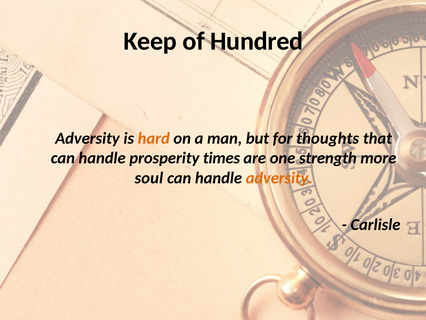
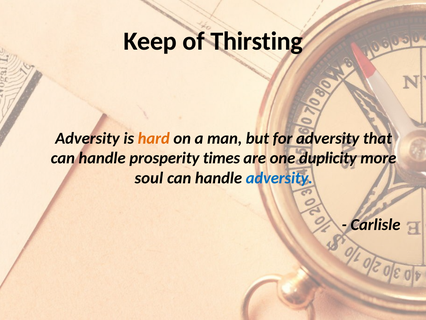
Hundred: Hundred -> Thirsting
for thoughts: thoughts -> adversity
strength: strength -> duplicity
adversity at (279, 178) colour: orange -> blue
